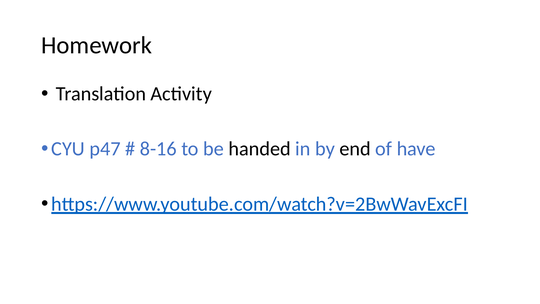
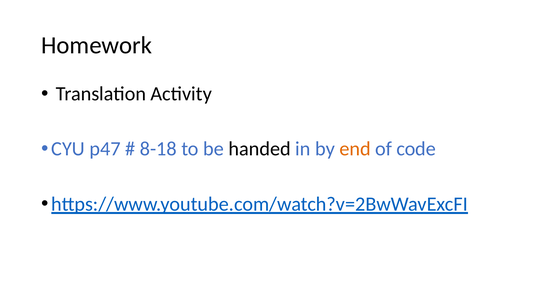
8-16: 8-16 -> 8-18
end colour: black -> orange
have: have -> code
